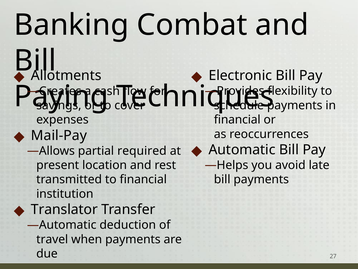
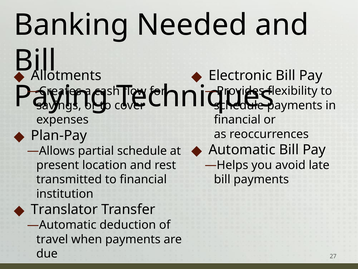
Combat: Combat -> Needed
Mail-Pay: Mail-Pay -> Plan-Pay
partial required: required -> schedule
